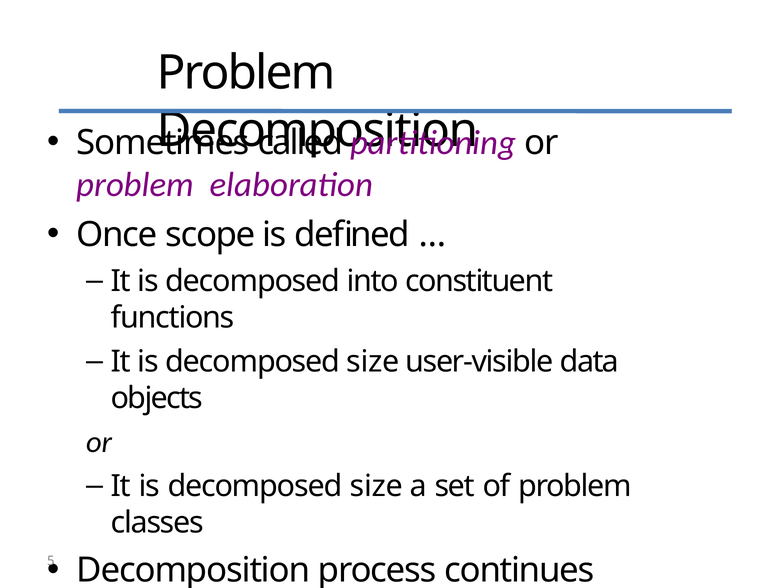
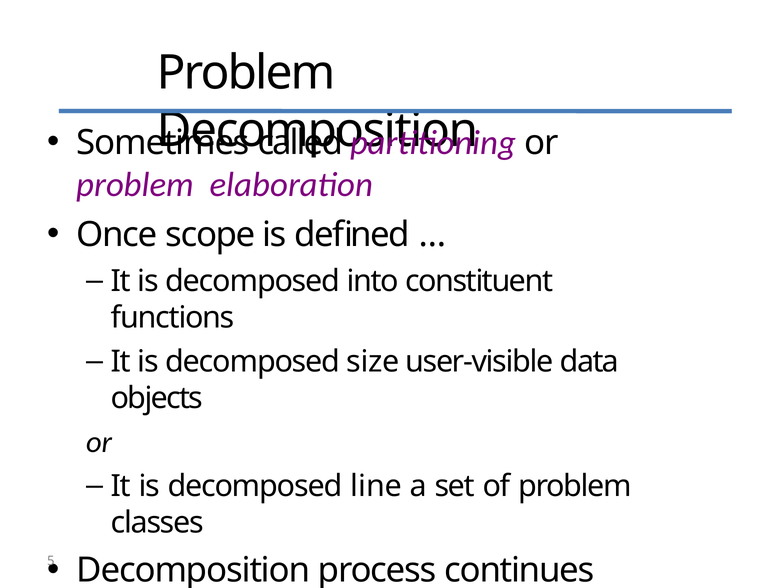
size at (376, 486): size -> line
